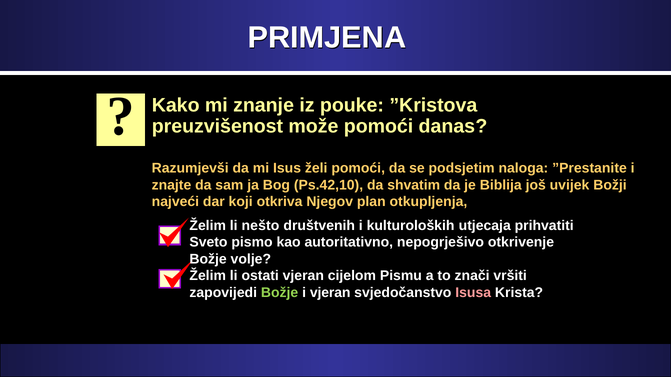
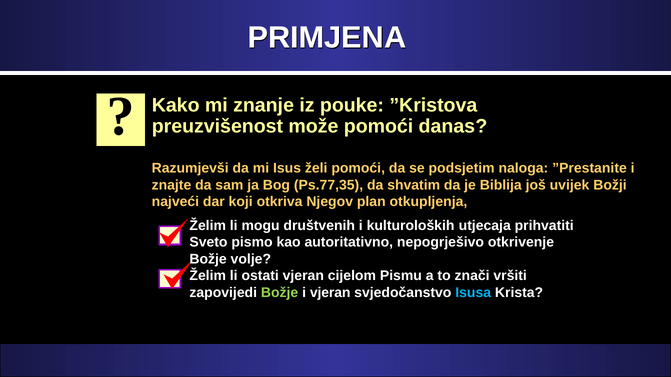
Ps.42,10: Ps.42,10 -> Ps.77,35
nešto: nešto -> mogu
Isusa colour: pink -> light blue
